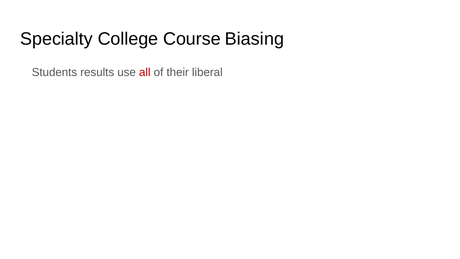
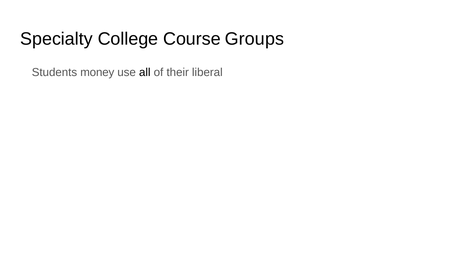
Biasing: Biasing -> Groups
results: results -> money
all colour: red -> black
